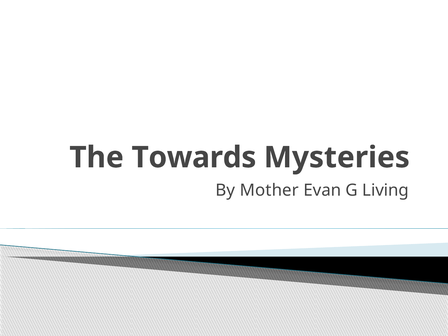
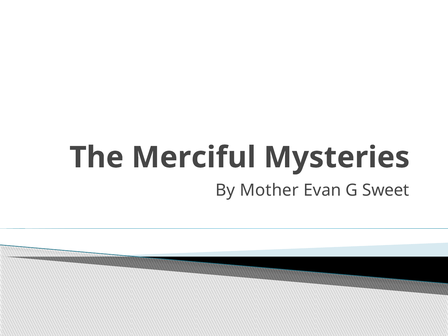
Towards: Towards -> Merciful
Living: Living -> Sweet
